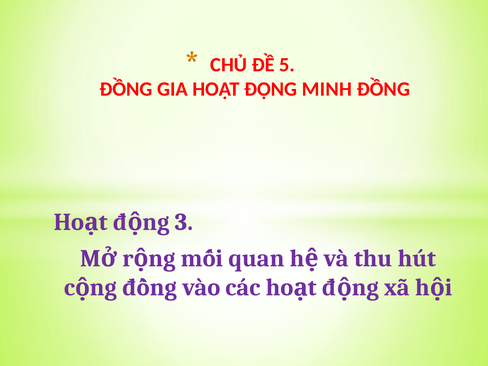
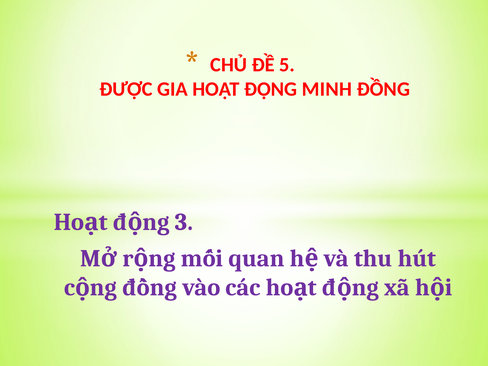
ĐỒNG at (126, 89): ĐỒNG -> ĐƯỢC
